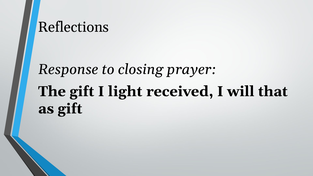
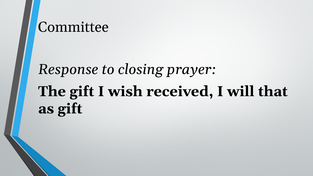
Reflections: Reflections -> Committee
light: light -> wish
